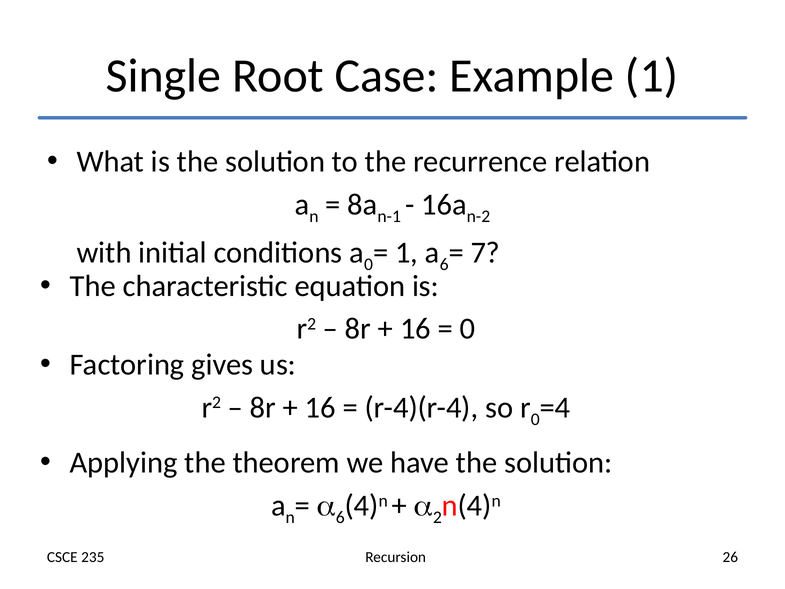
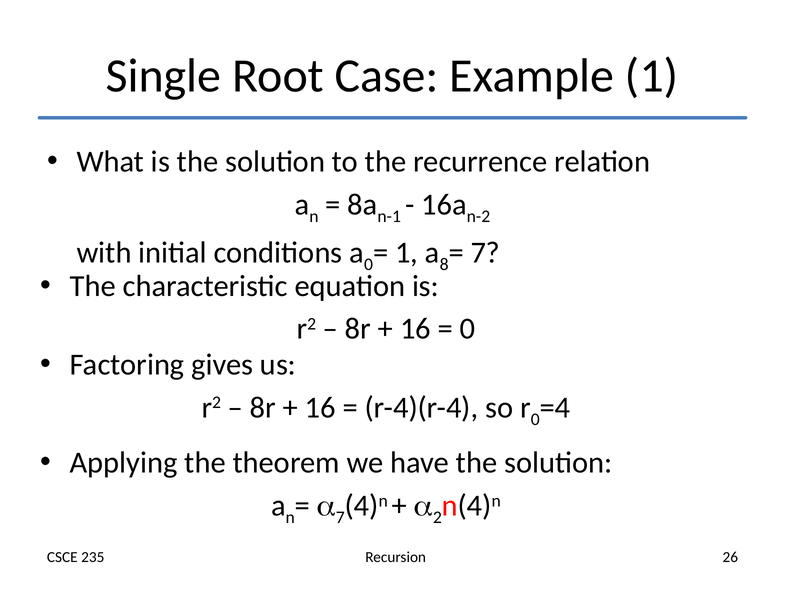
6 at (444, 264): 6 -> 8
6 at (340, 517): 6 -> 7
